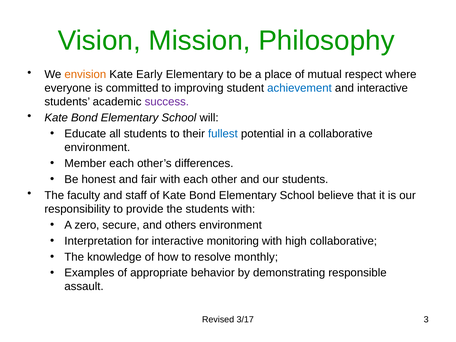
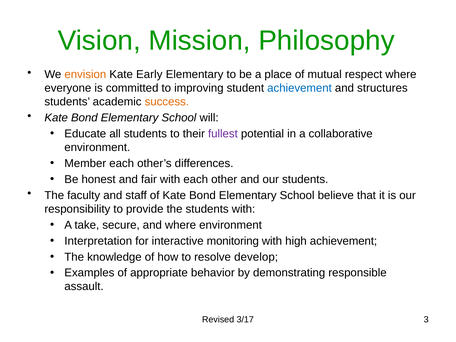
and interactive: interactive -> structures
success colour: purple -> orange
fullest colour: blue -> purple
zero: zero -> take
and others: others -> where
high collaborative: collaborative -> achievement
monthly: monthly -> develop
